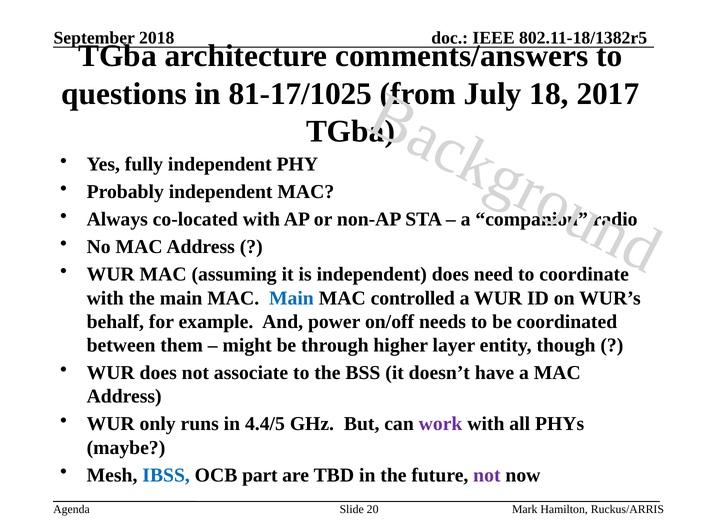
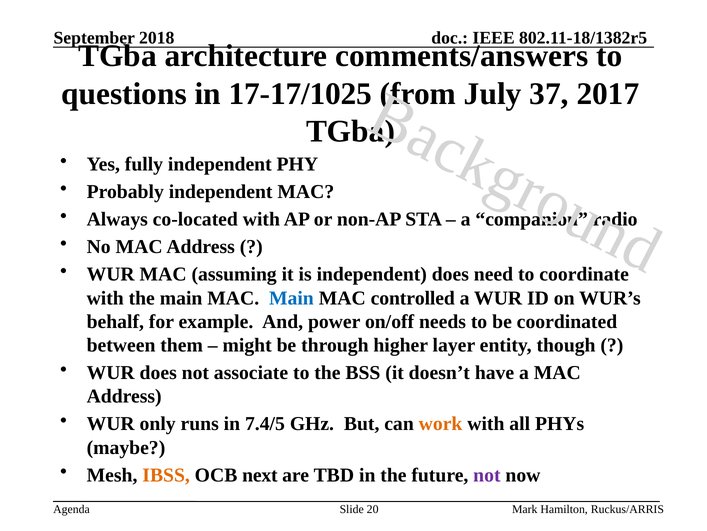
81-17/1025: 81-17/1025 -> 17-17/1025
18: 18 -> 37
4.4/5: 4.4/5 -> 7.4/5
work colour: purple -> orange
IBSS colour: blue -> orange
part: part -> next
